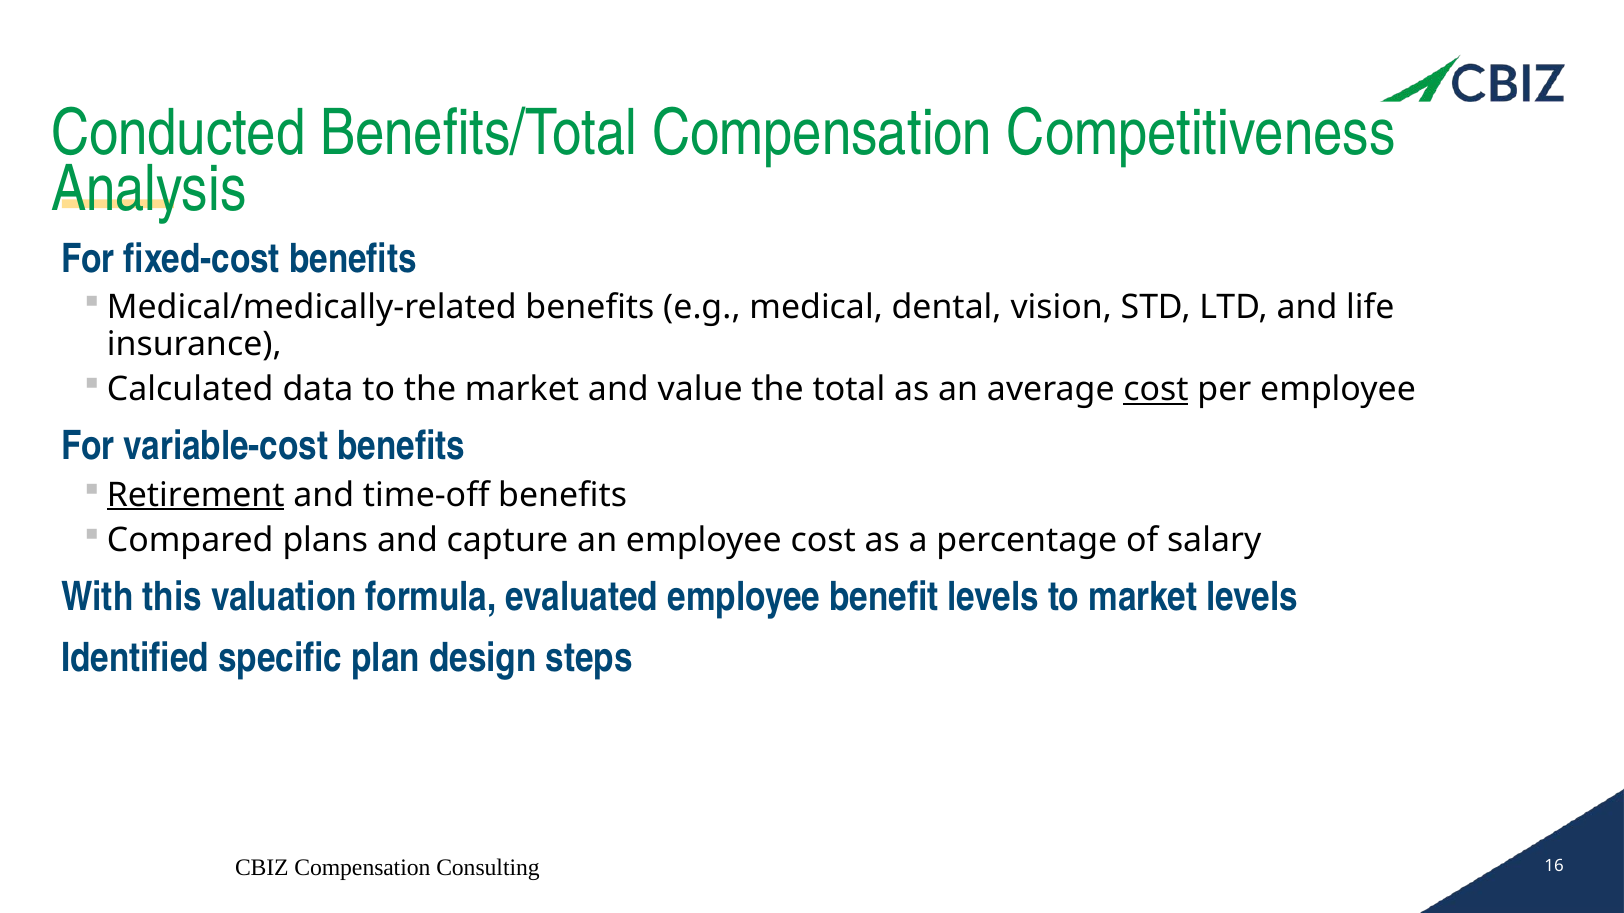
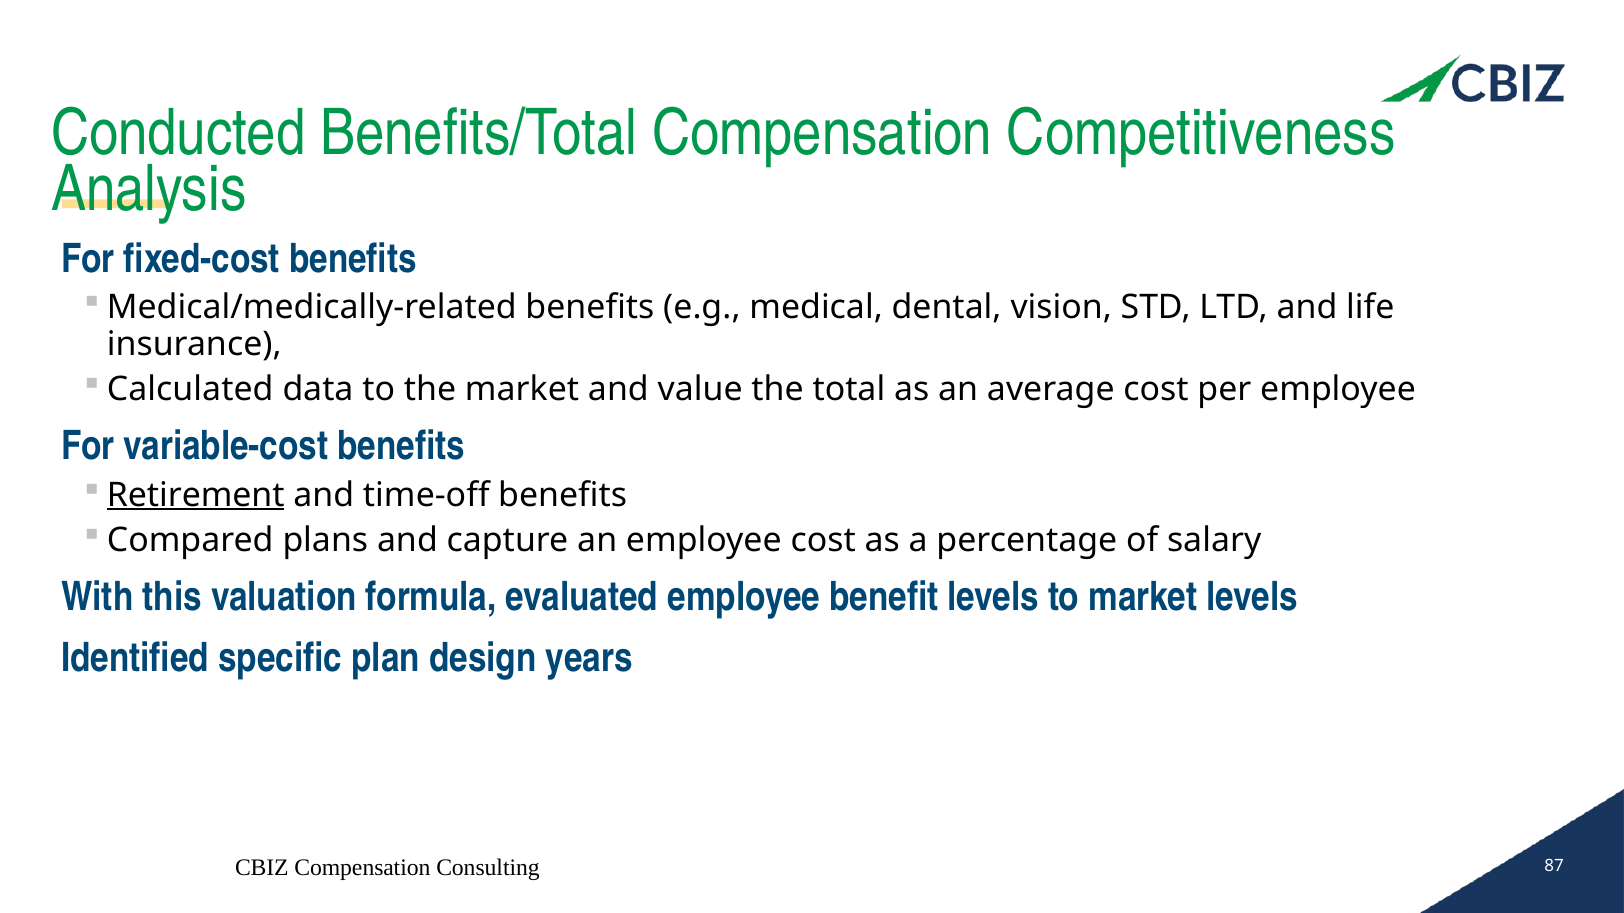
cost at (1156, 389) underline: present -> none
steps: steps -> years
16: 16 -> 87
